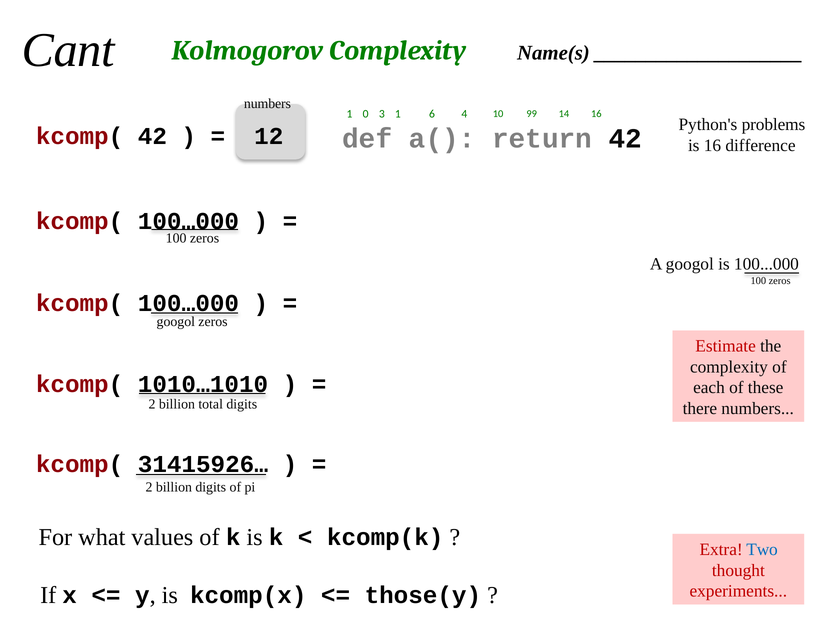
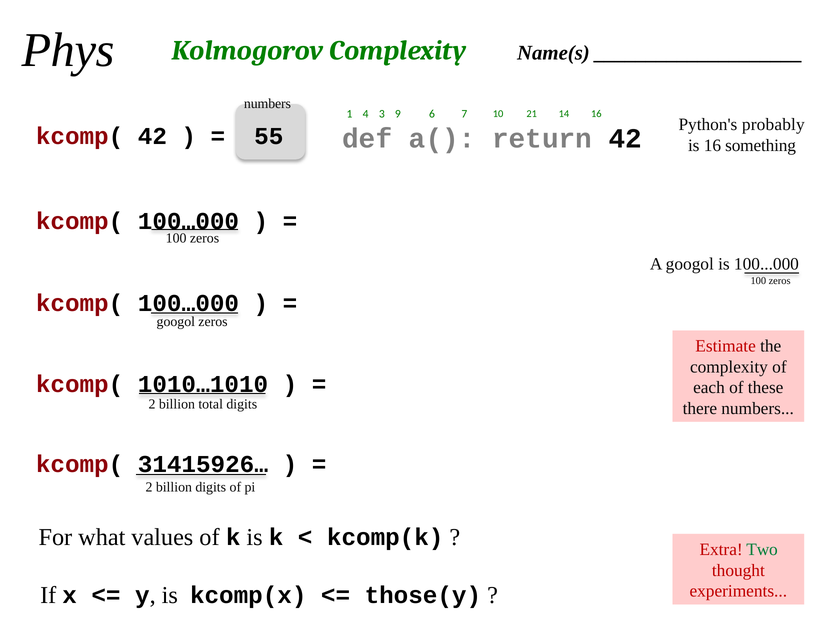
Cant: Cant -> Phys
0: 0 -> 4
3 1: 1 -> 9
4: 4 -> 7
99: 99 -> 21
problems: problems -> probably
12: 12 -> 55
difference: difference -> something
Two colour: blue -> green
